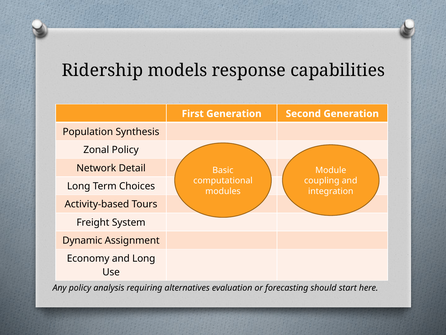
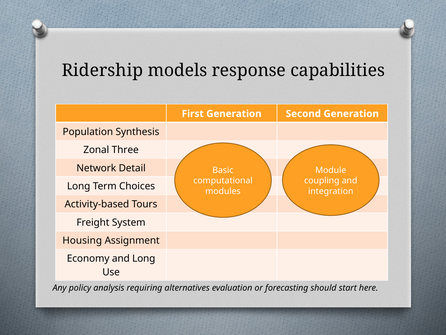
Zonal Policy: Policy -> Three
Dynamic: Dynamic -> Housing
